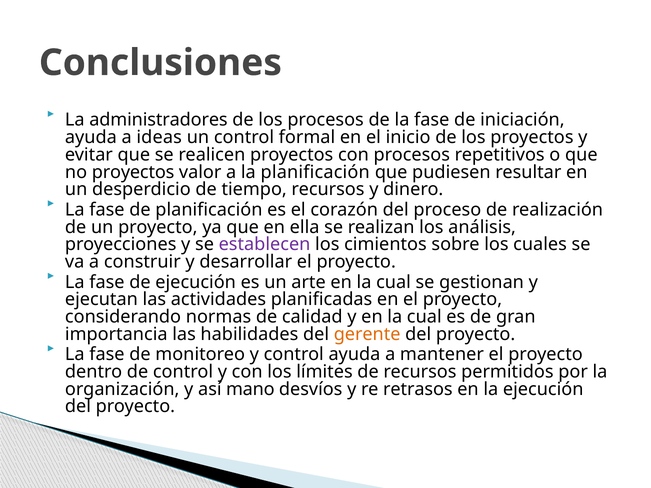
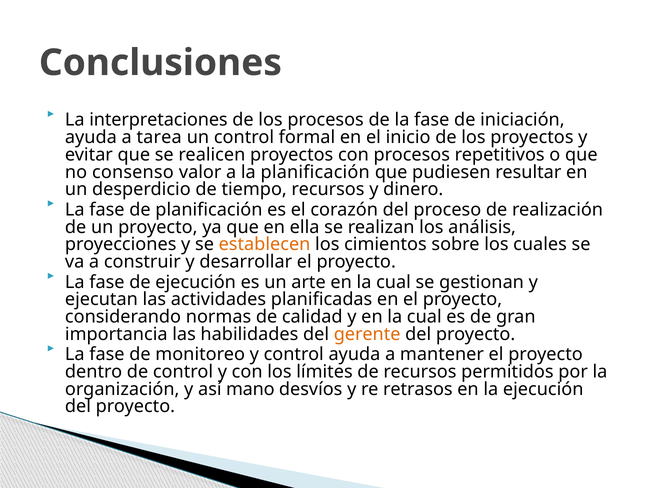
administradores: administradores -> interpretaciones
ideas: ideas -> tarea
no proyectos: proyectos -> consenso
establecen colour: purple -> orange
